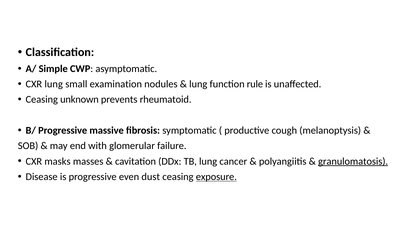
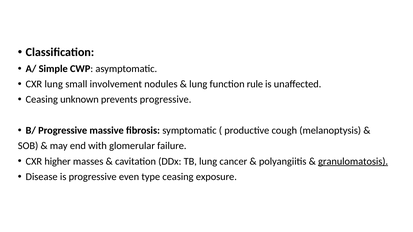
examination: examination -> involvement
prevents rheumatoid: rheumatoid -> progressive
masks: masks -> higher
dust: dust -> type
exposure underline: present -> none
